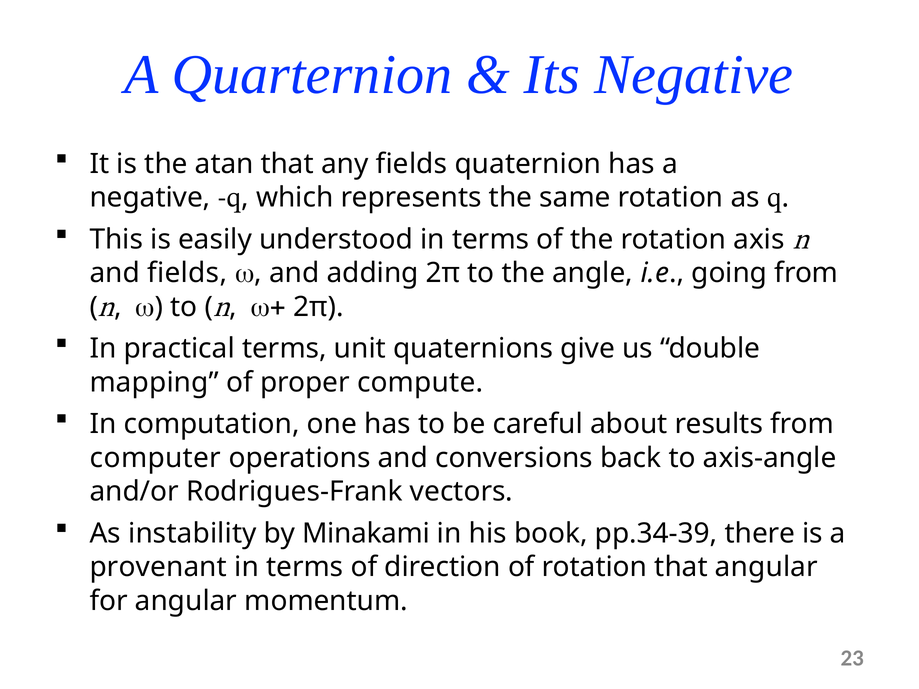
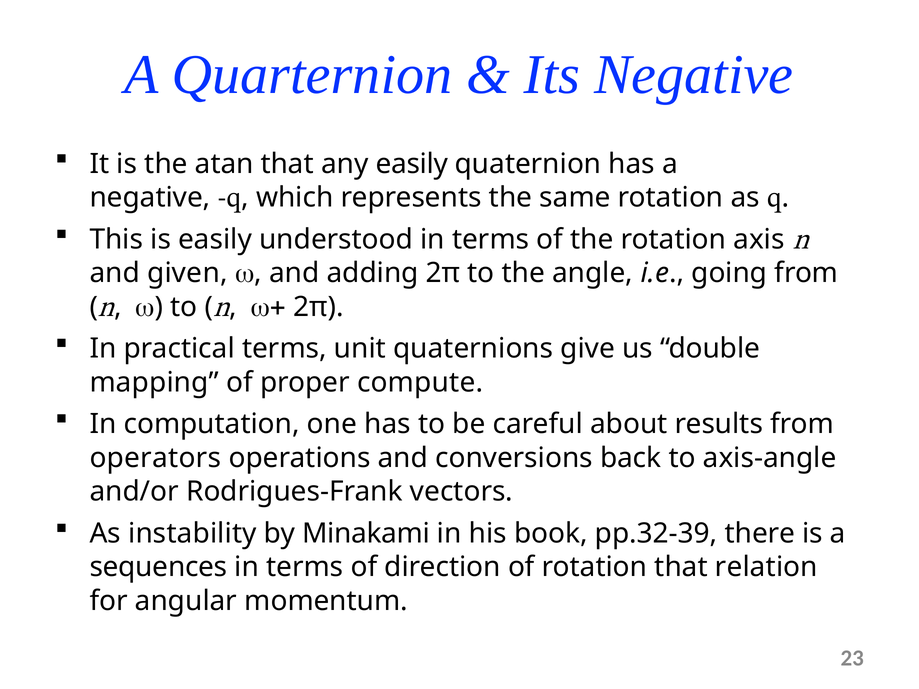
any fields: fields -> easily
and fields: fields -> given
computer: computer -> operators
pp.34-39: pp.34-39 -> pp.32-39
provenant: provenant -> sequences
that angular: angular -> relation
